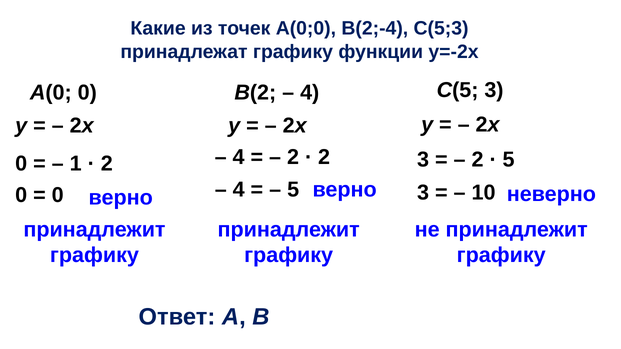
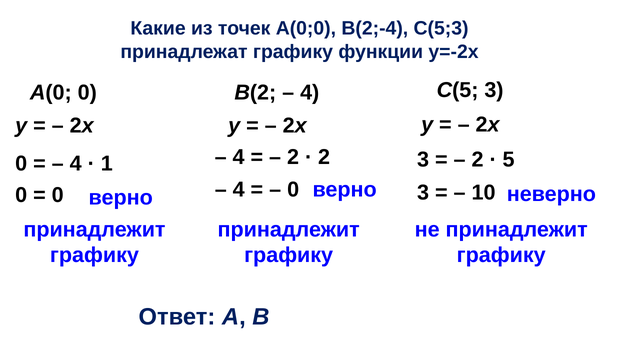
1 at (76, 164): 1 -> 4
2 at (107, 164): 2 -> 1
5 at (293, 190): 5 -> 0
